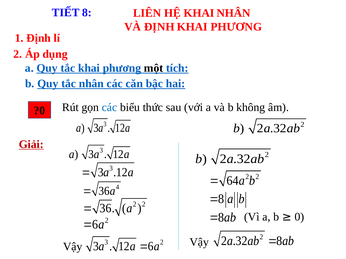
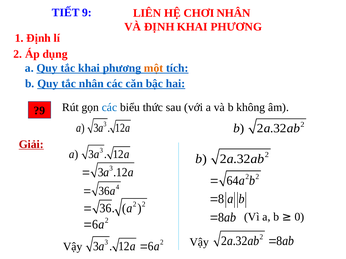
TIẾT 8: 8 -> 9
HỆ KHAI: KHAI -> CHƠI
một colour: black -> orange
?0: ?0 -> ?9
